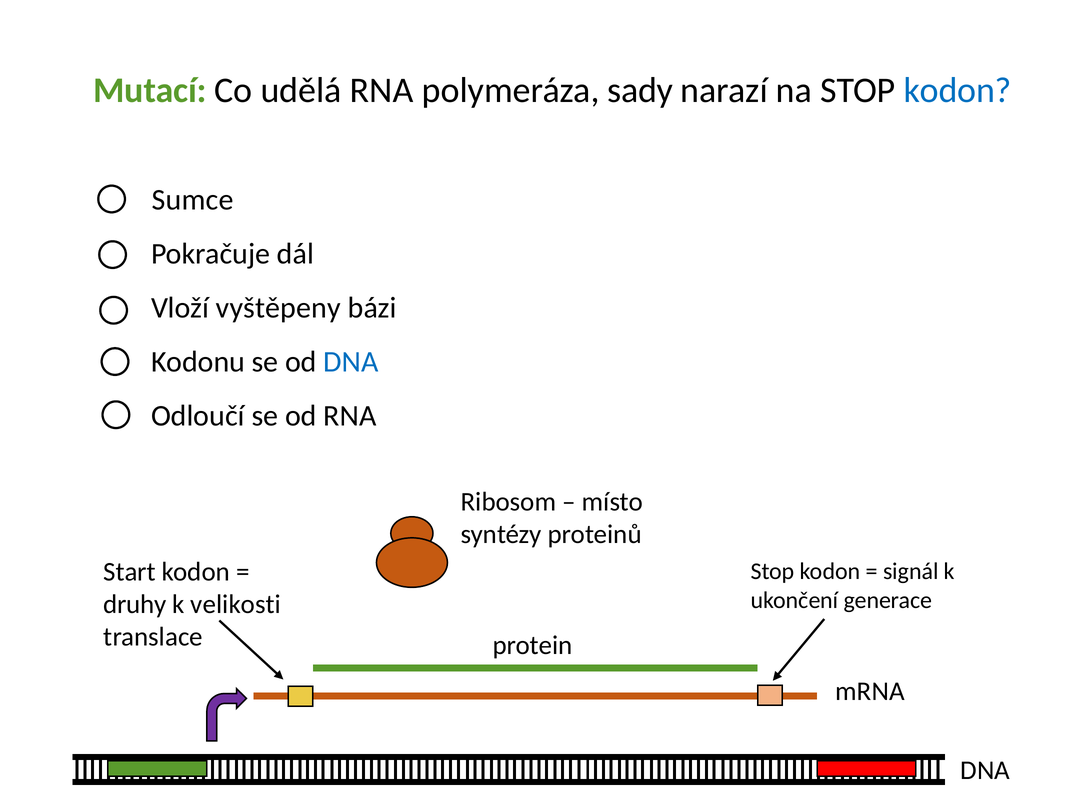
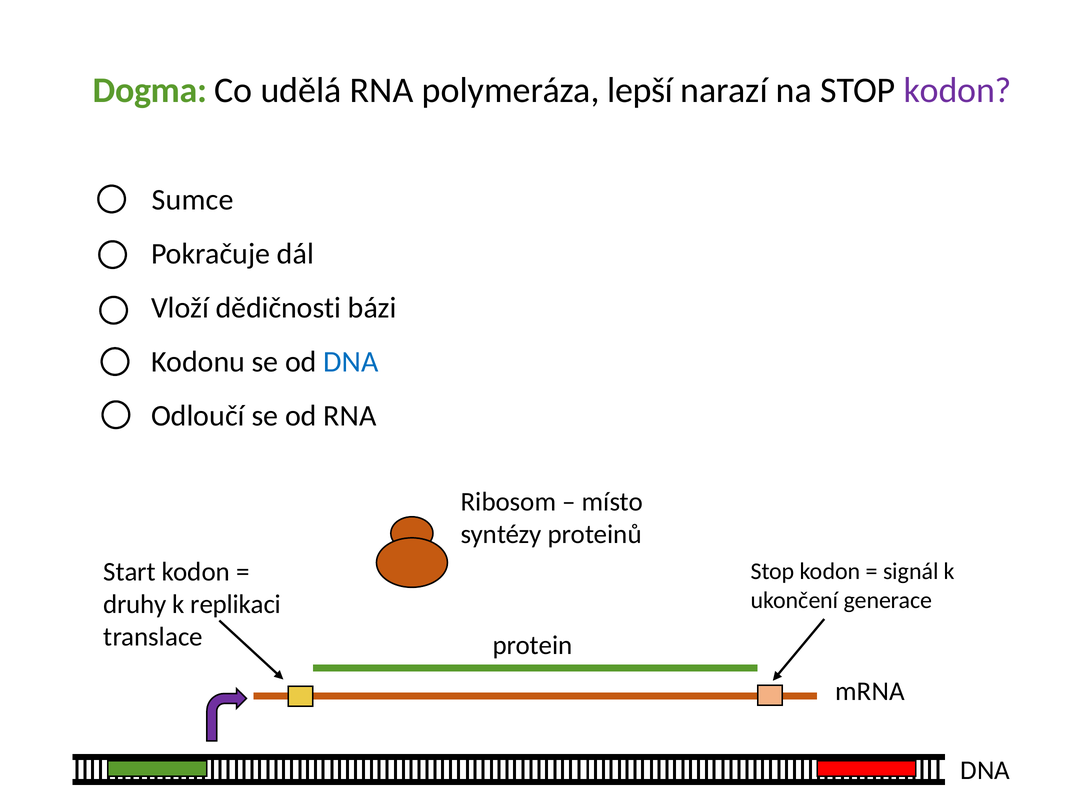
Mutací: Mutací -> Dogma
sady: sady -> lepší
kodon at (958, 90) colour: blue -> purple
vyštěpeny: vyštěpeny -> dědičnosti
velikosti: velikosti -> replikaci
